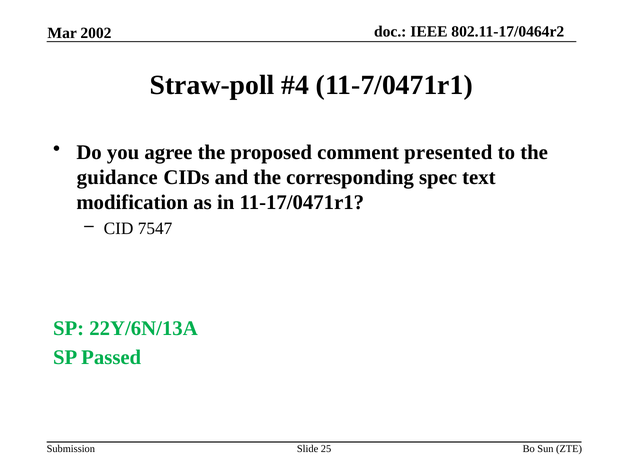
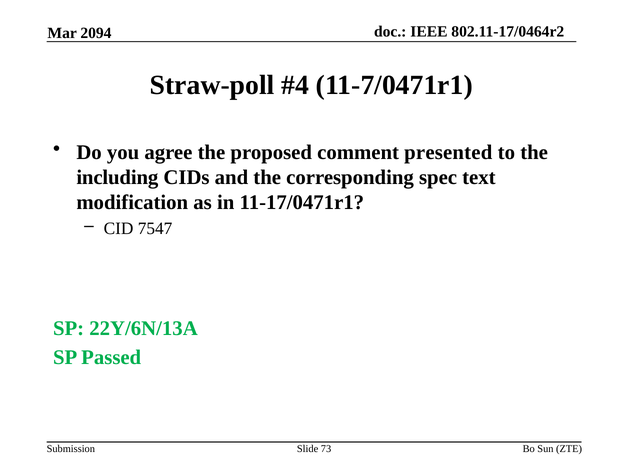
2002: 2002 -> 2094
guidance: guidance -> including
25: 25 -> 73
